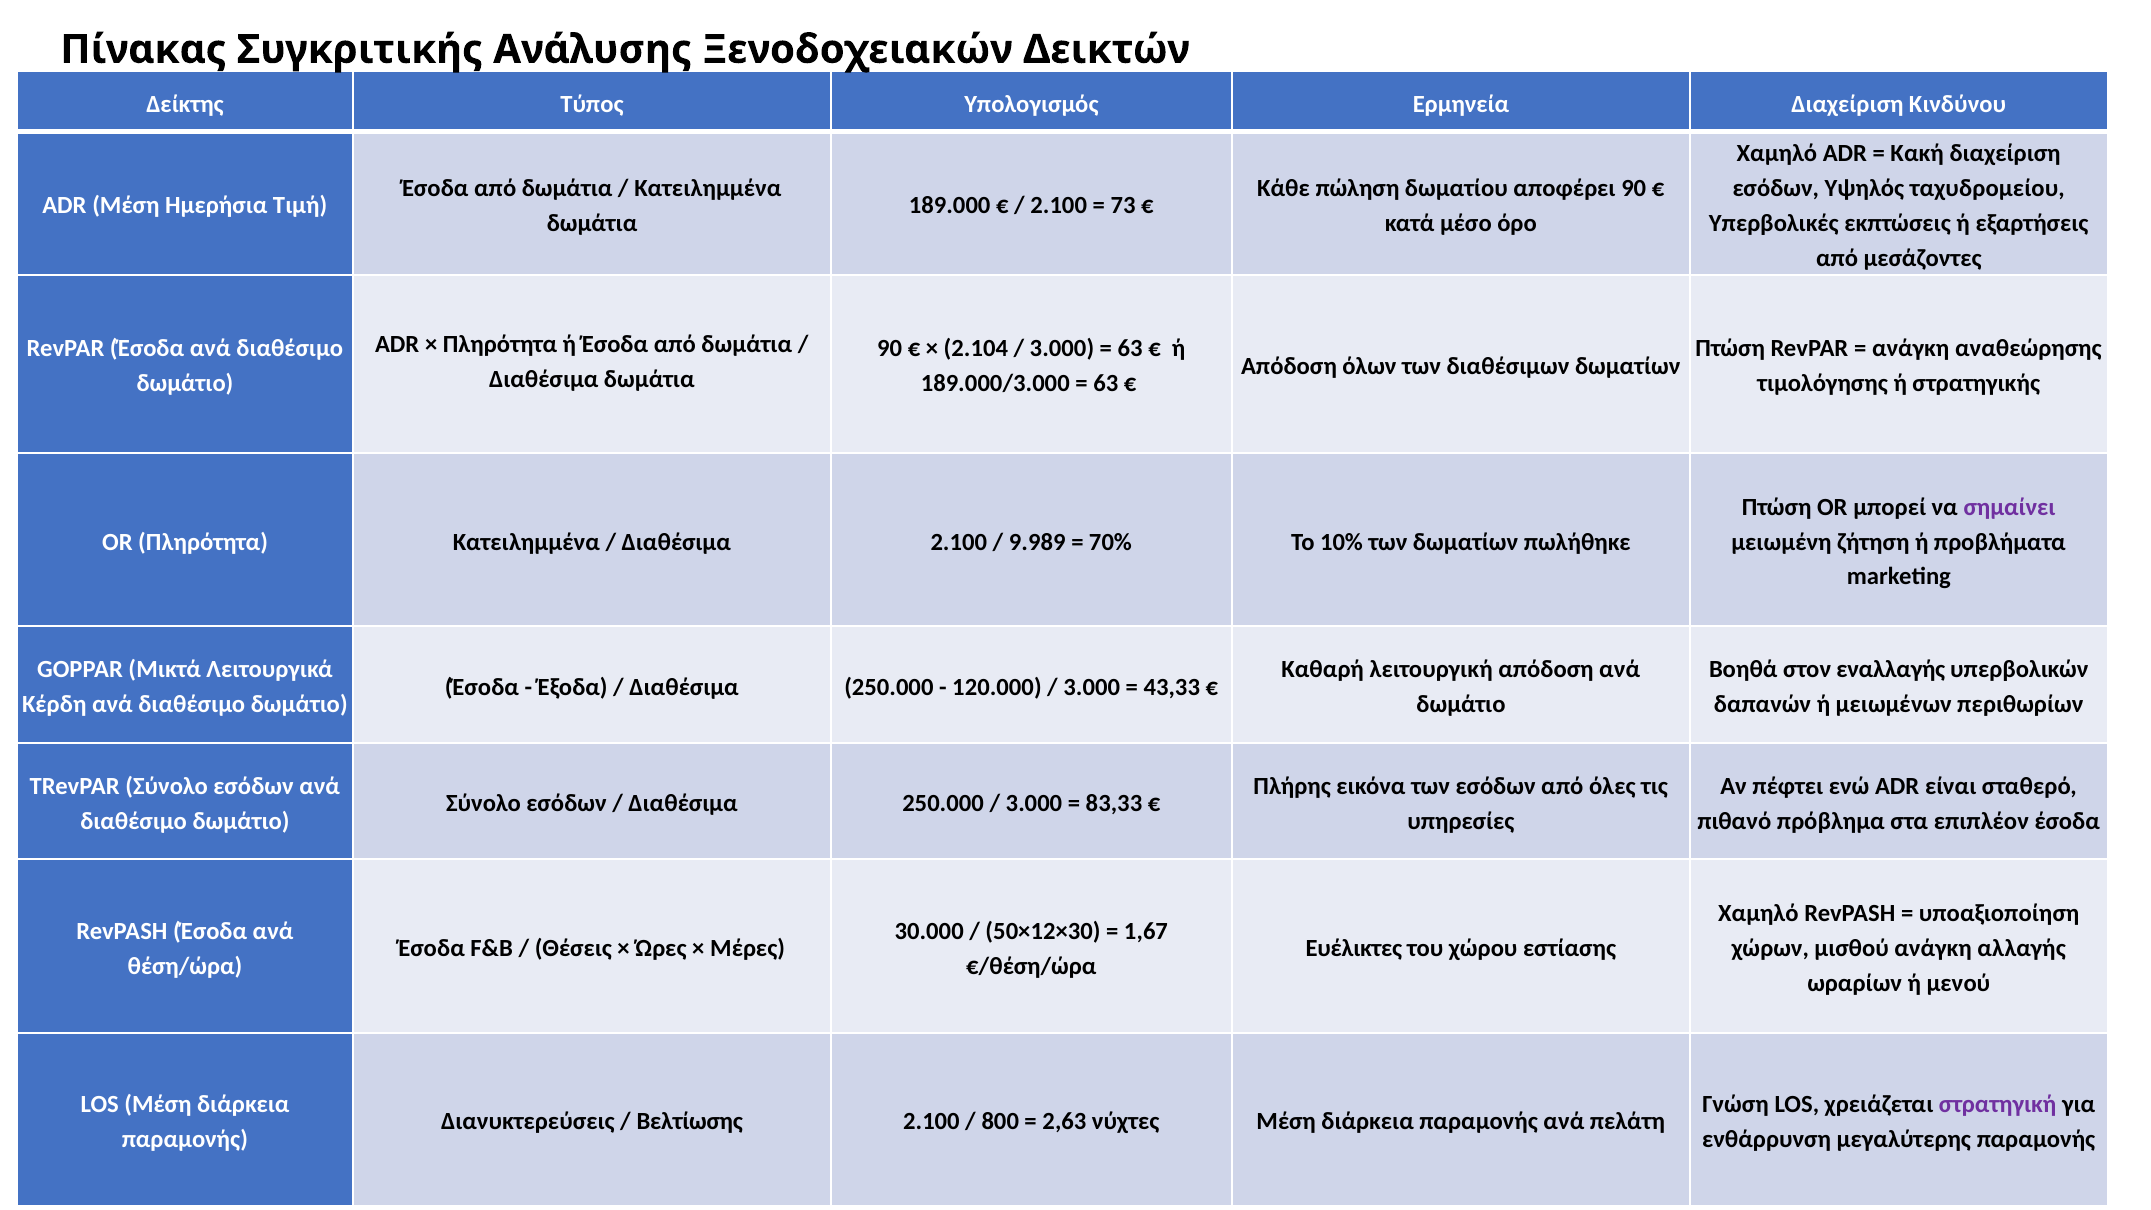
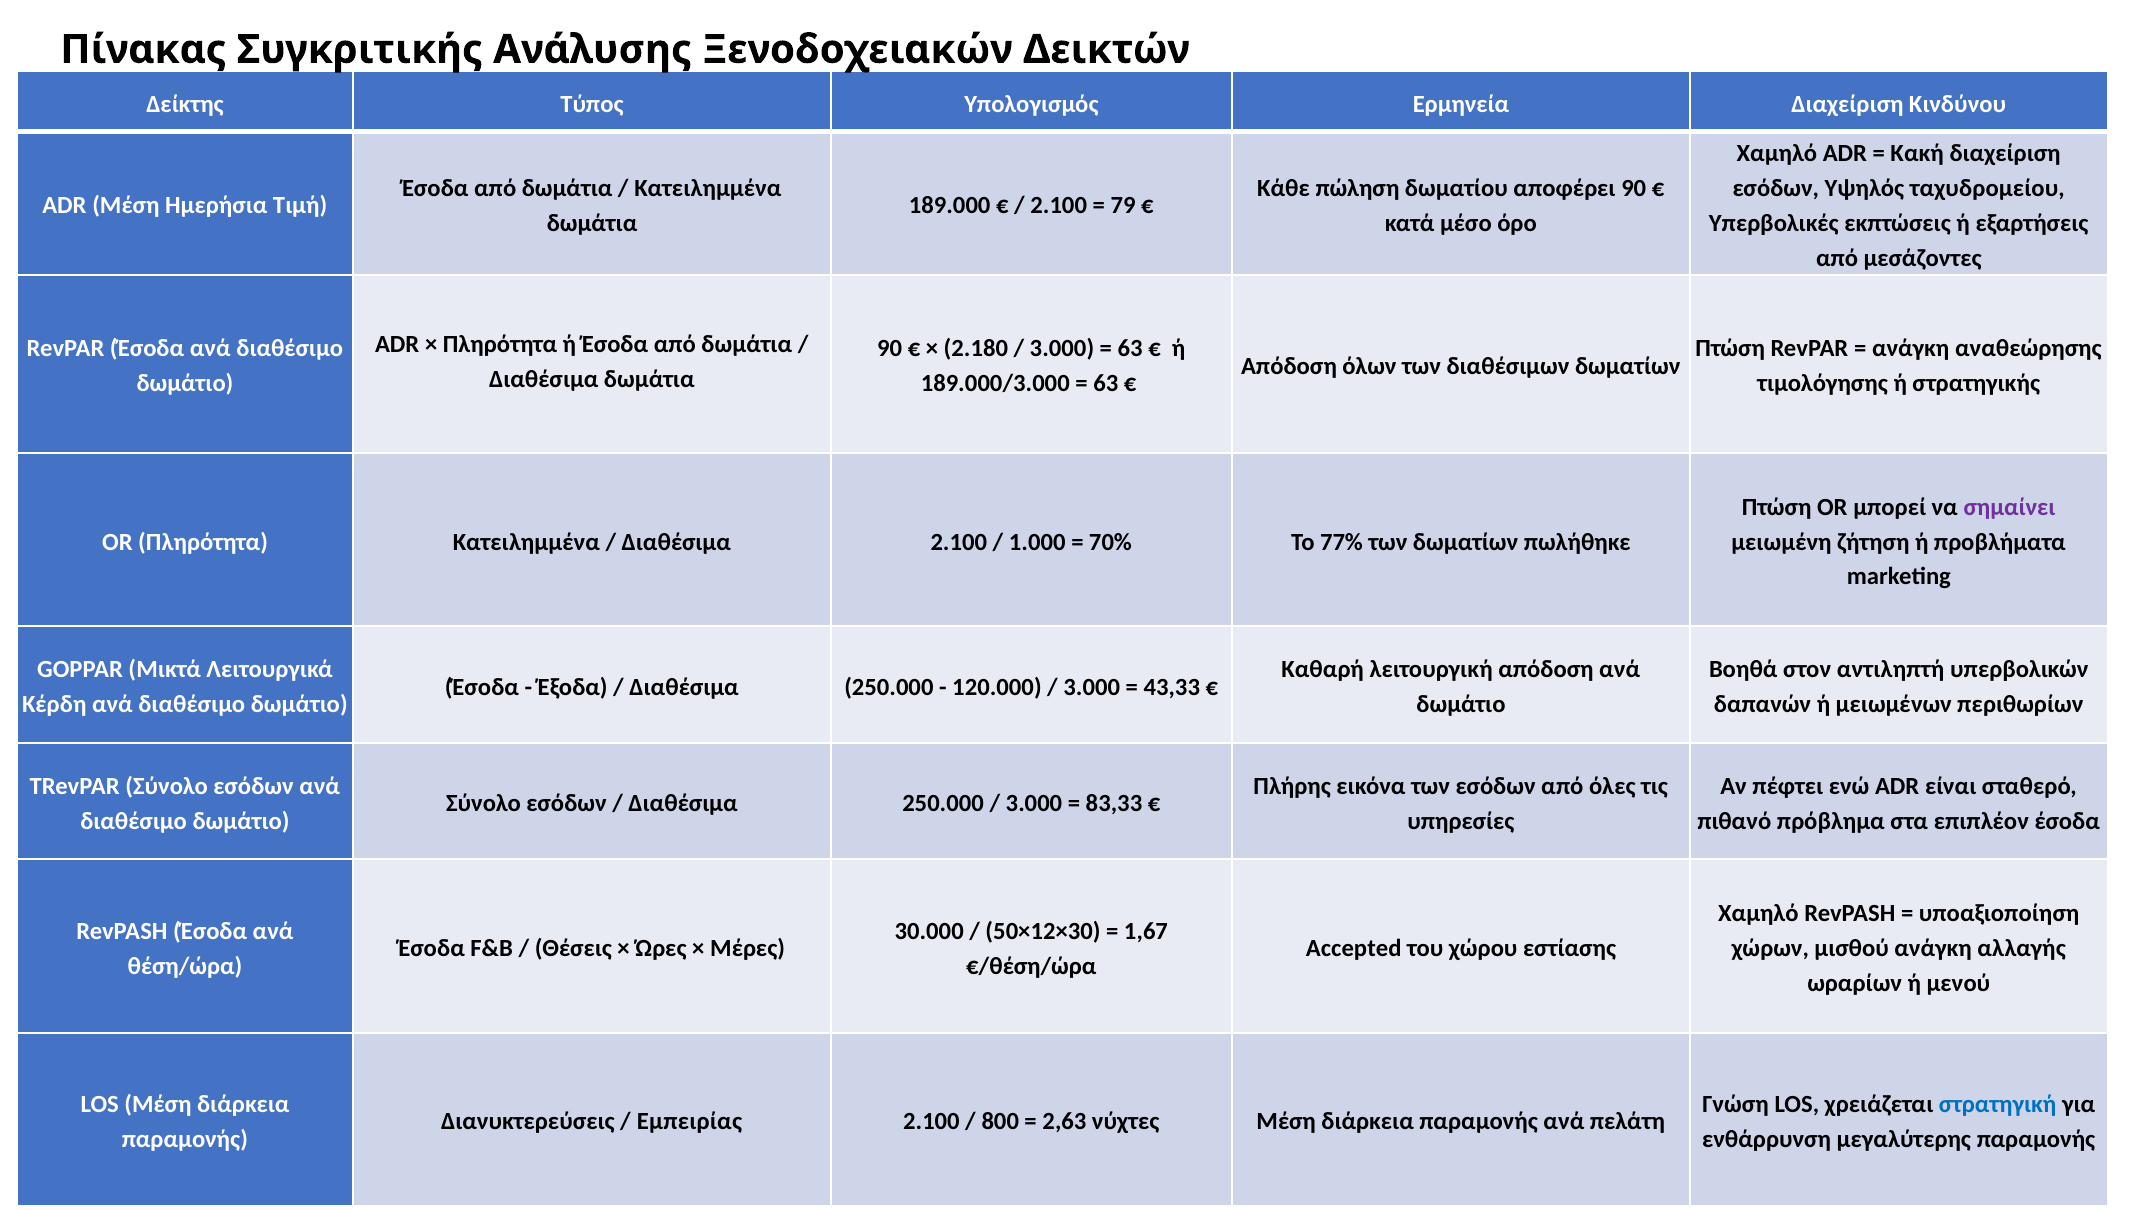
73: 73 -> 79
2.104: 2.104 -> 2.180
9.989: 9.989 -> 1.000
10%: 10% -> 77%
εναλλαγής: εναλλαγής -> αντιληπτή
Ευέλικτες: Ευέλικτες -> Accepted
στρατηγική colour: purple -> blue
Βελτίωσης: Βελτίωσης -> Εμπειρίας
